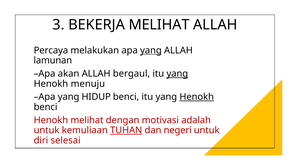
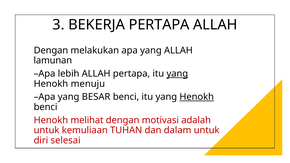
BEKERJA MELIHAT: MELIHAT -> PERTAPA
Percaya at (51, 50): Percaya -> Dengan
yang at (151, 50) underline: present -> none
akan: akan -> lebih
ALLAH bergaul: bergaul -> pertapa
HIDUP: HIDUP -> BESAR
TUHAN underline: present -> none
negeri: negeri -> dalam
